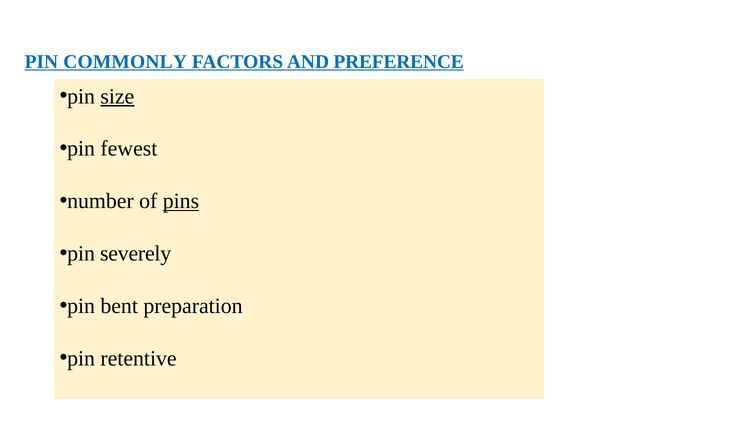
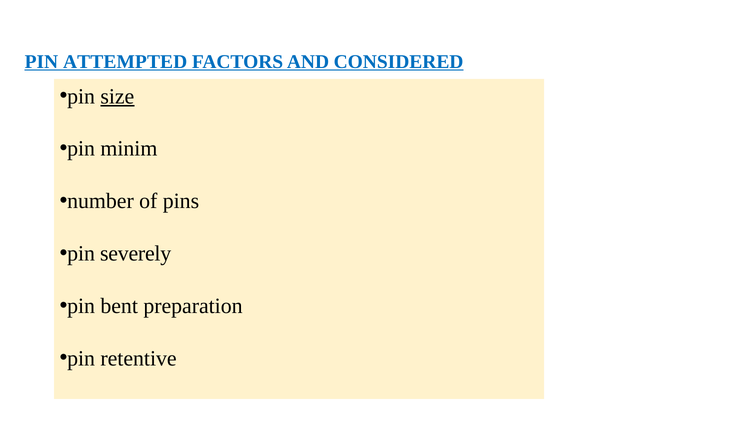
COMMONLY: COMMONLY -> ATTEMPTED
PREFERENCE: PREFERENCE -> CONSIDERED
fewest: fewest -> minim
pins underline: present -> none
